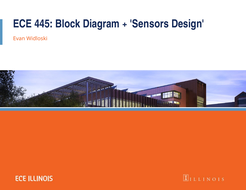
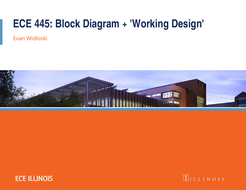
Sensors: Sensors -> Working
